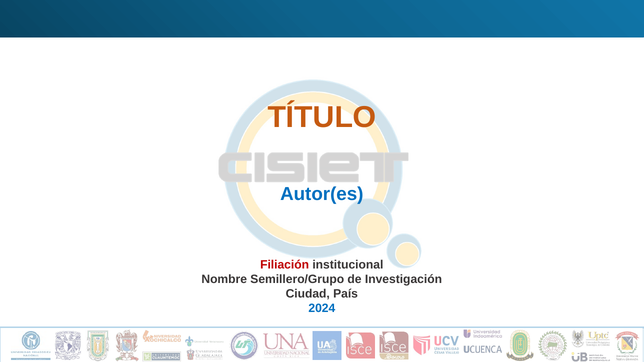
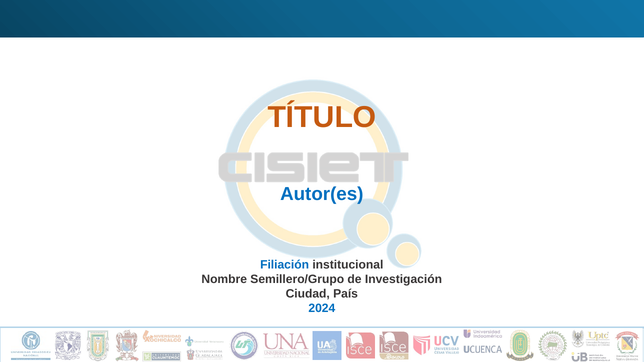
Filiación colour: red -> blue
